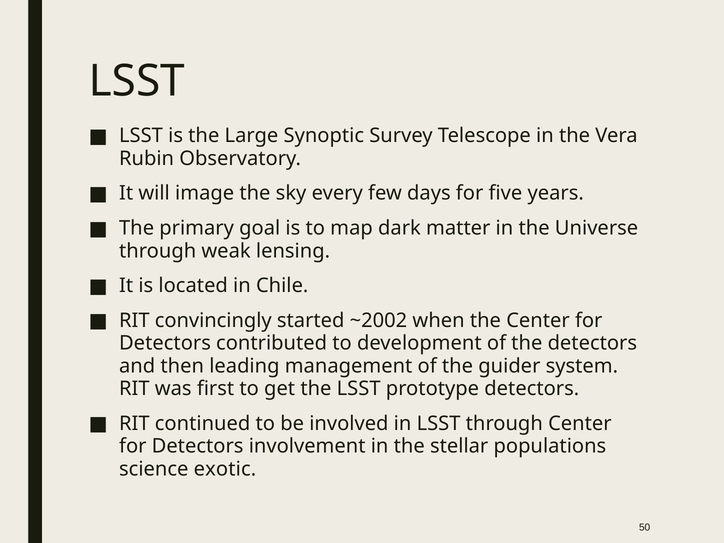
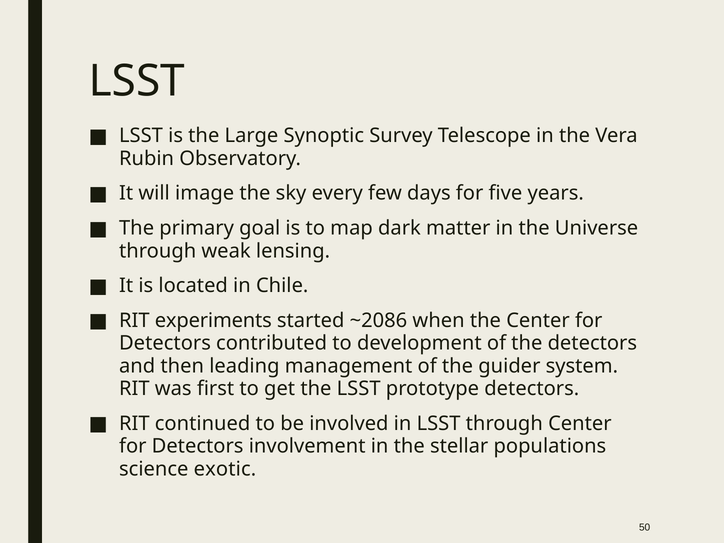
convincingly: convincingly -> experiments
~2002: ~2002 -> ~2086
